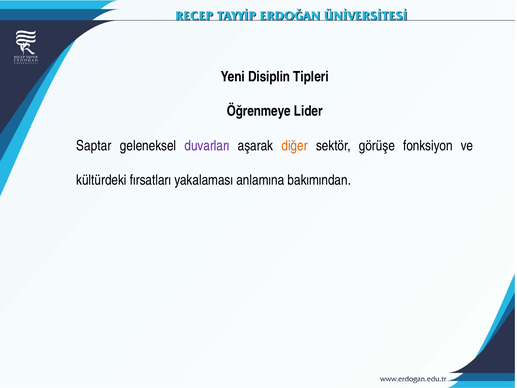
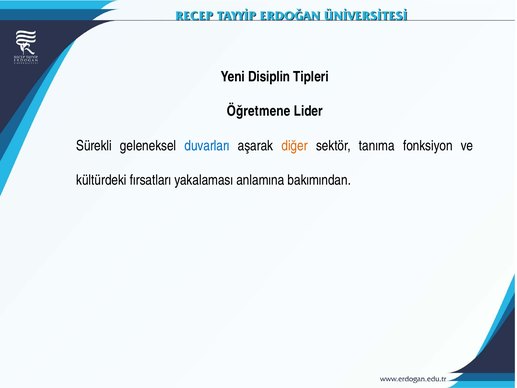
Öğrenmeye: Öğrenmeye -> Öğretmene
Saptar: Saptar -> Sürekli
duvarları colour: purple -> blue
görüşe: görüşe -> tanıma
